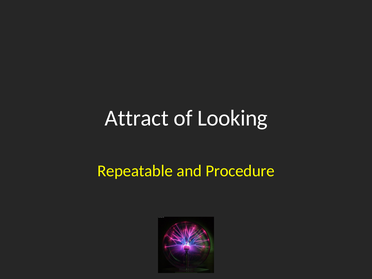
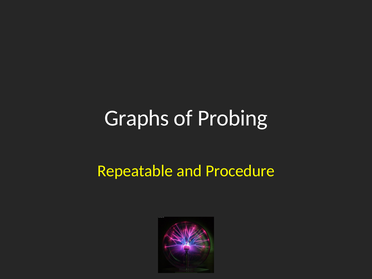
Attract: Attract -> Graphs
Looking: Looking -> Probing
